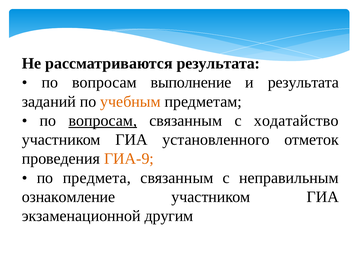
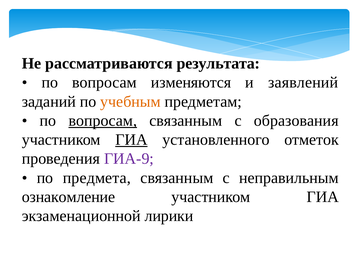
выполнение: выполнение -> изменяются
и результата: результата -> заявлений
ходатайство: ходатайство -> образования
ГИА at (131, 140) underline: none -> present
ГИА-9 colour: orange -> purple
другим: другим -> лирики
